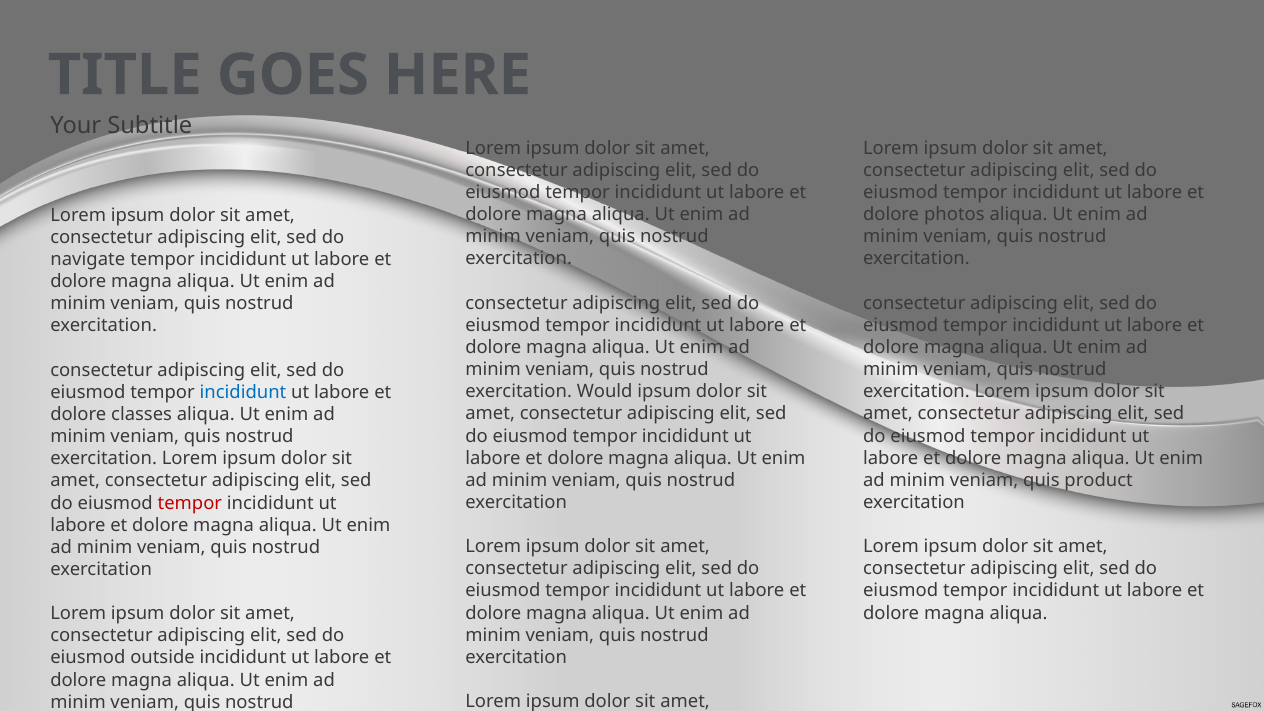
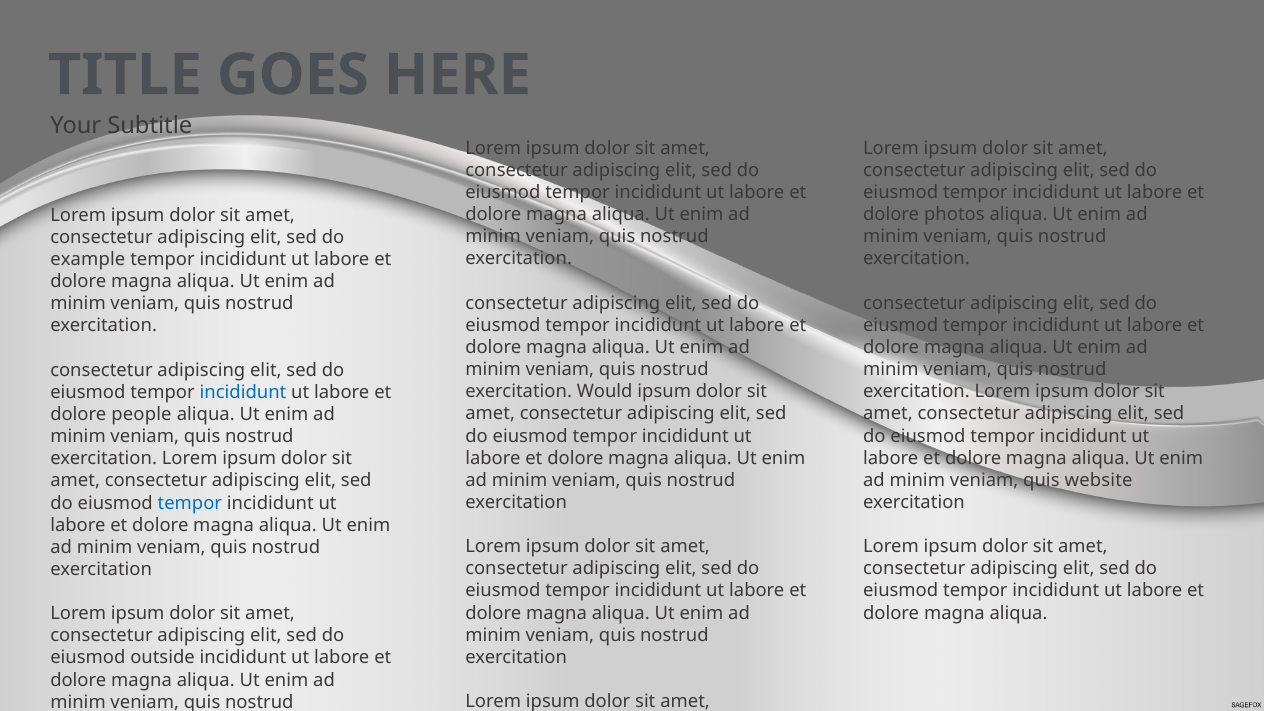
navigate: navigate -> example
classes: classes -> people
product: product -> website
tempor at (190, 503) colour: red -> blue
